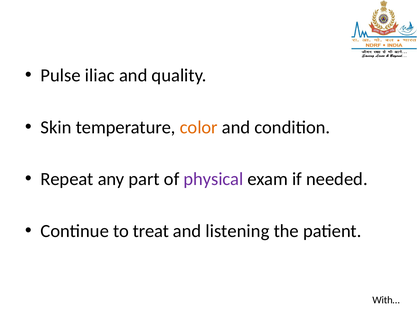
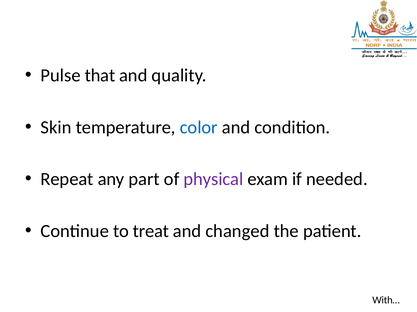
iliac: iliac -> that
color colour: orange -> blue
listening: listening -> changed
